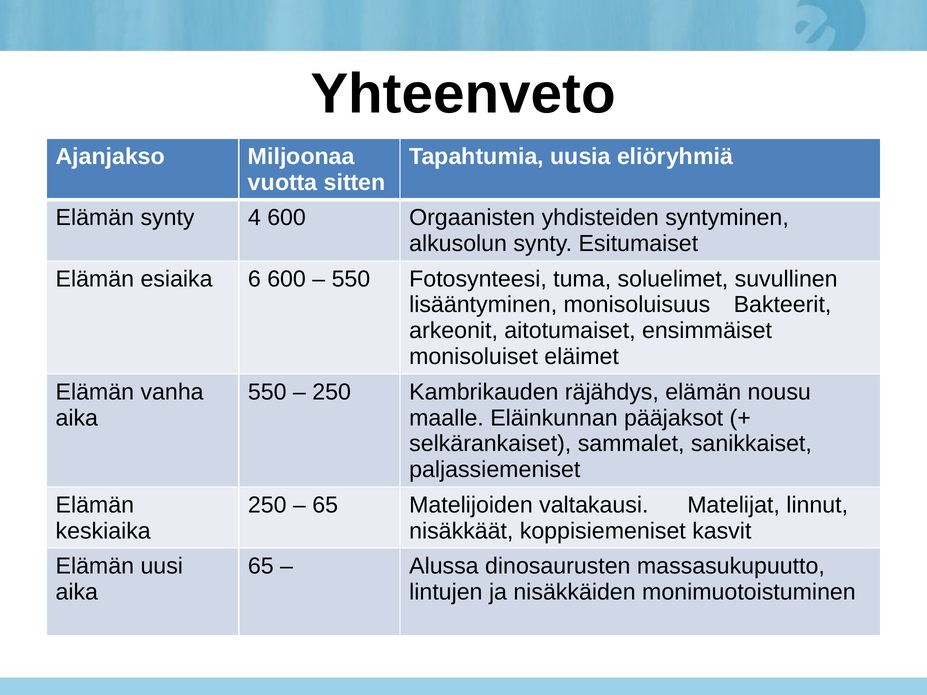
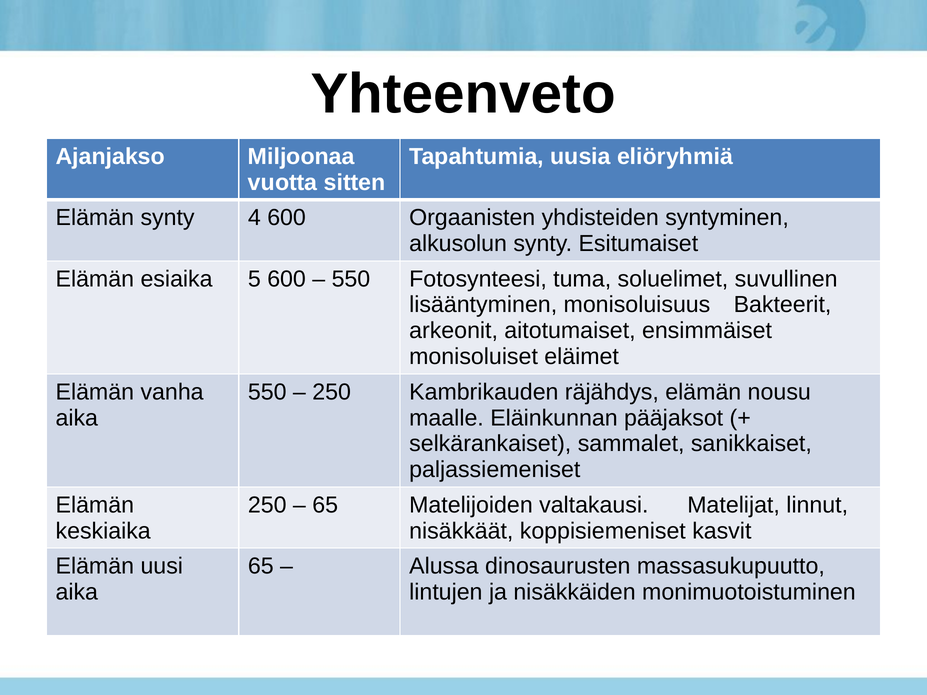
6: 6 -> 5
